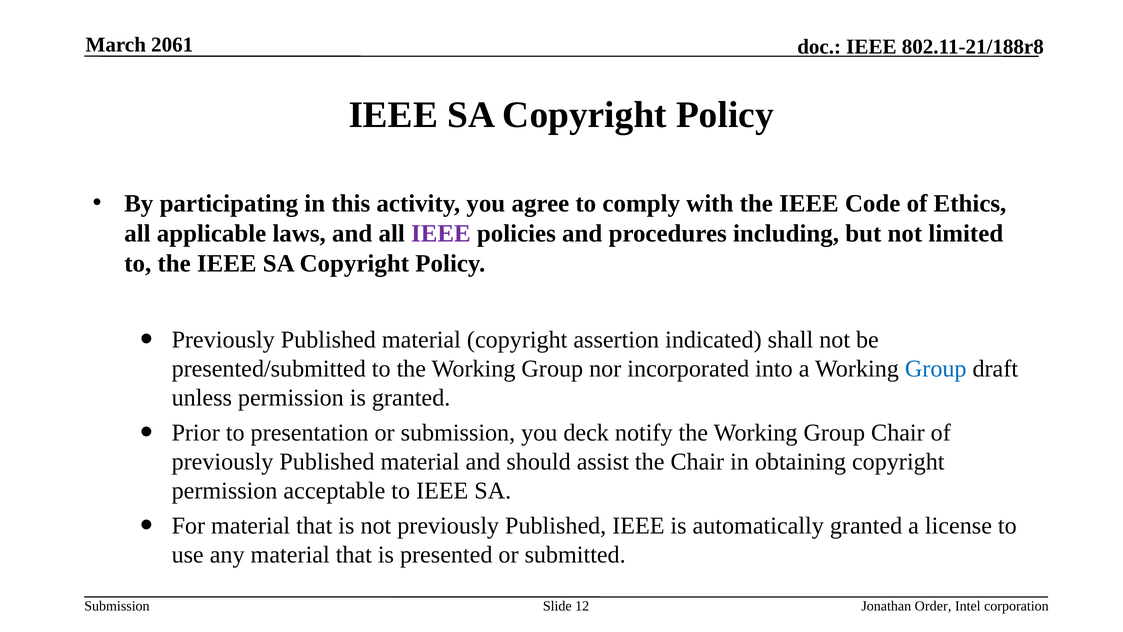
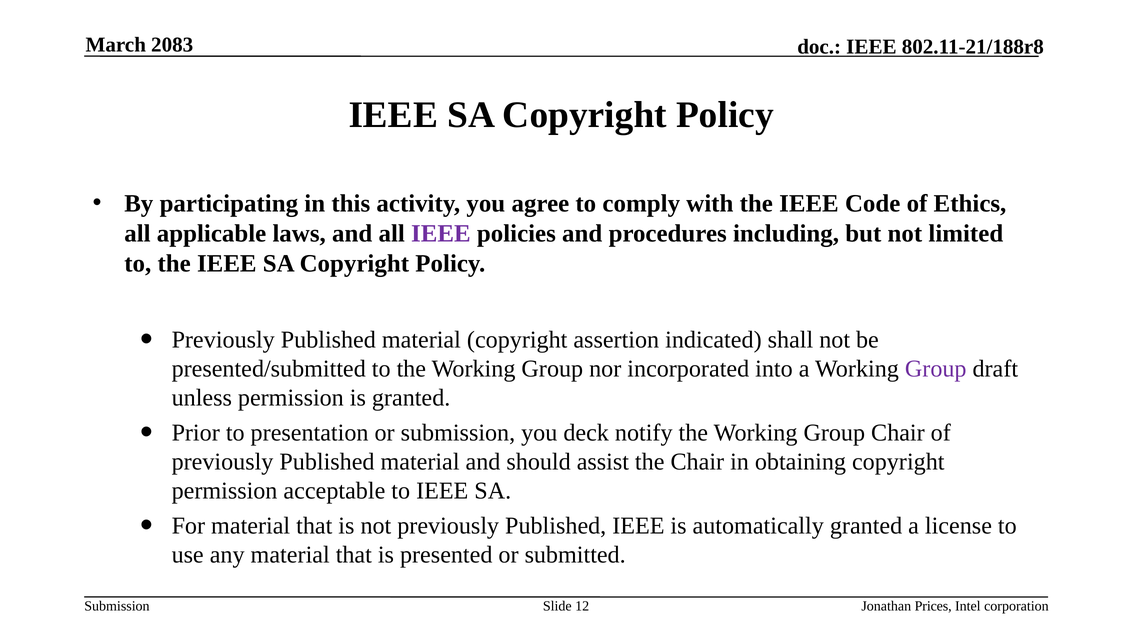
2061: 2061 -> 2083
Group at (936, 369) colour: blue -> purple
Order: Order -> Prices
